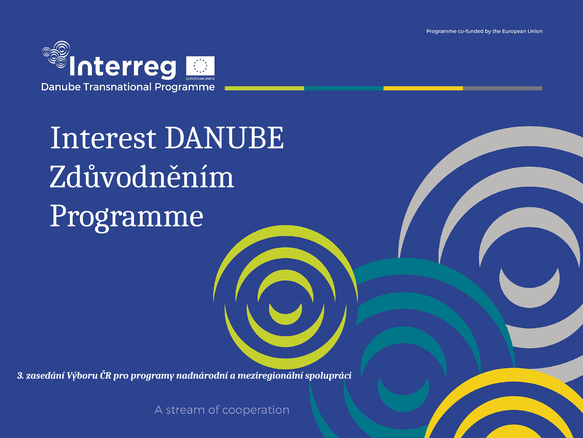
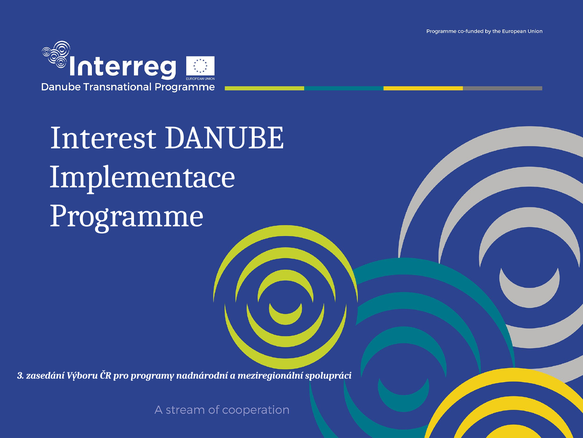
Zdůvodněním: Zdůvodněním -> Implementace
